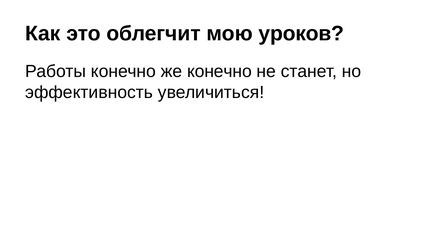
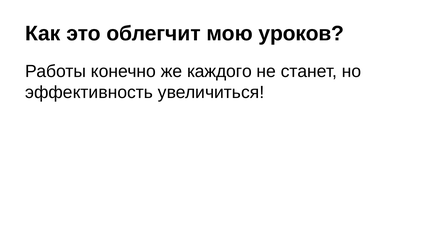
же конечно: конечно -> каждого
